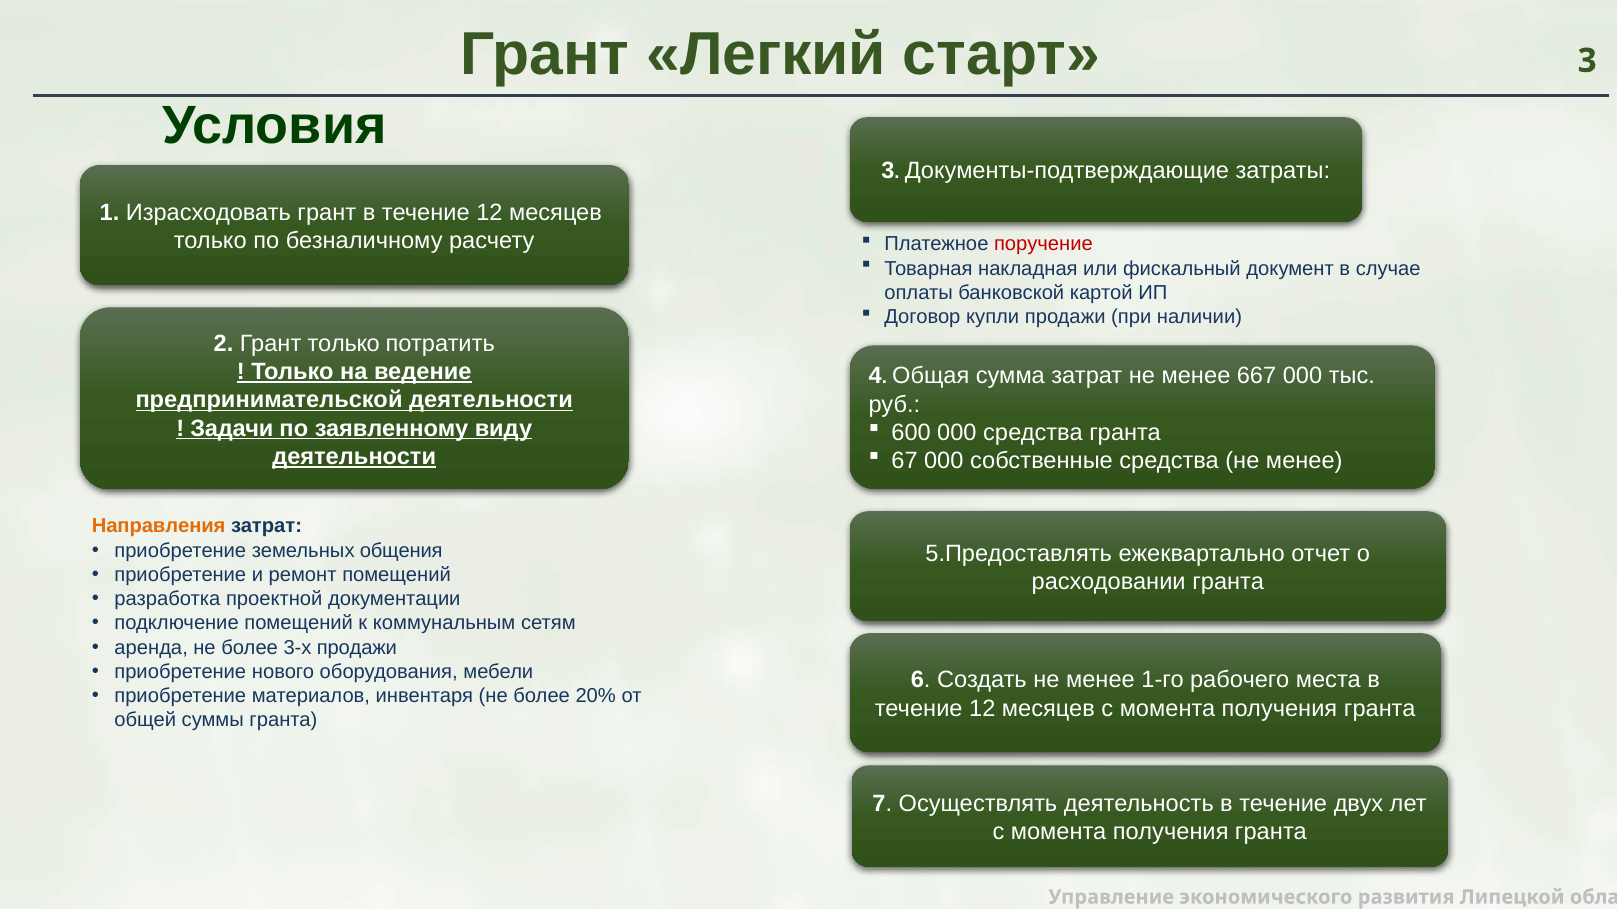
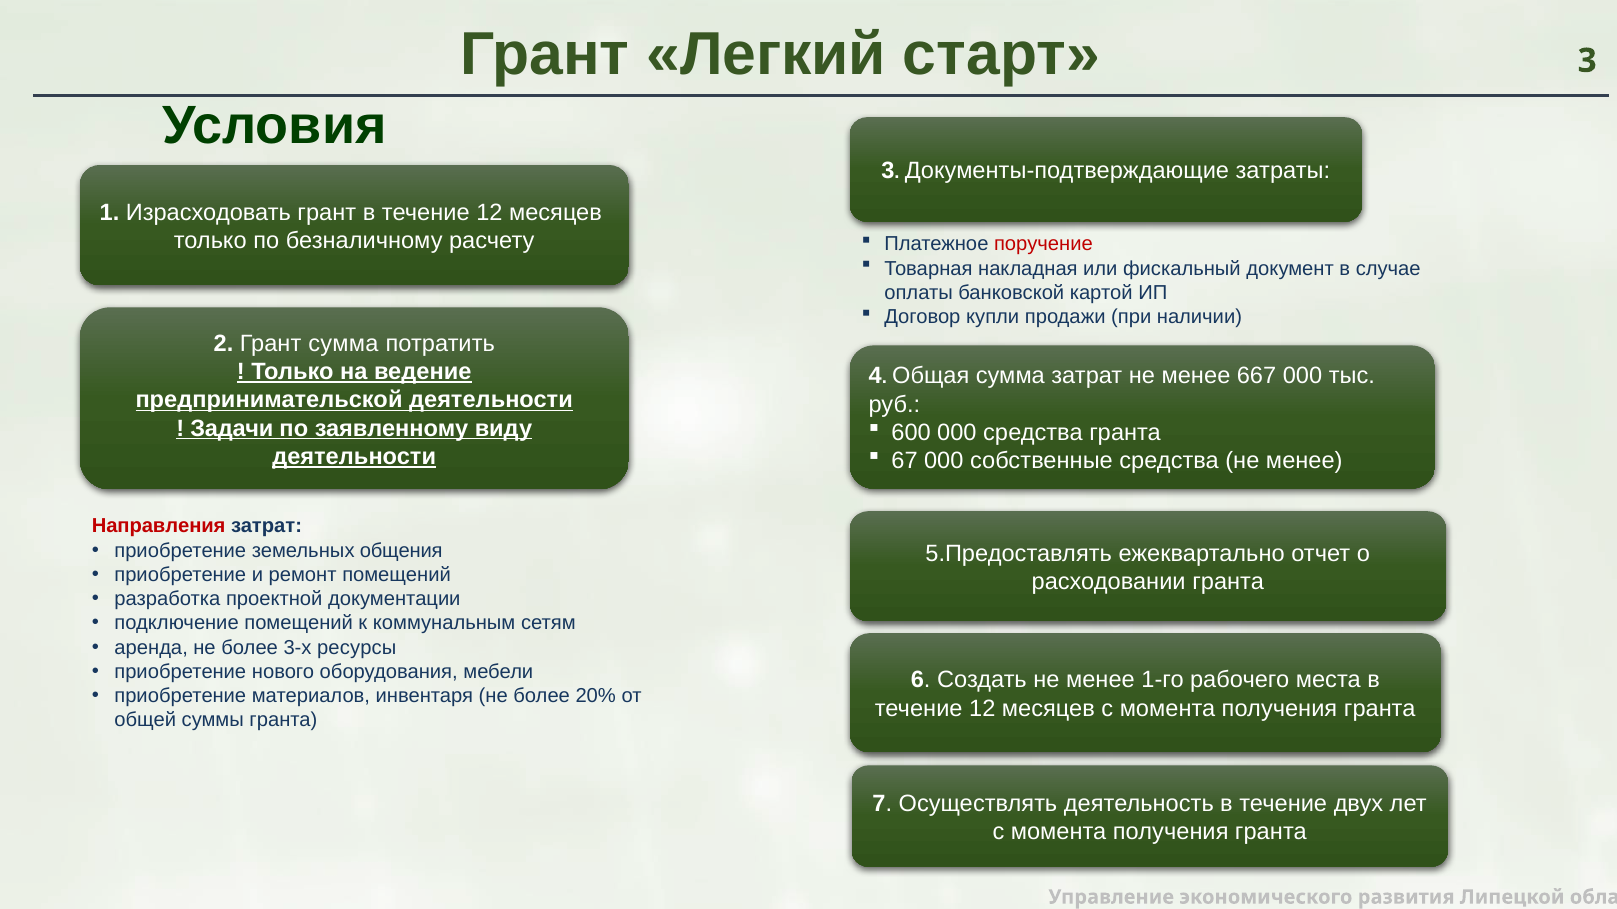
Грант только: только -> сумма
Направления colour: orange -> red
3-х продажи: продажи -> ресурсы
